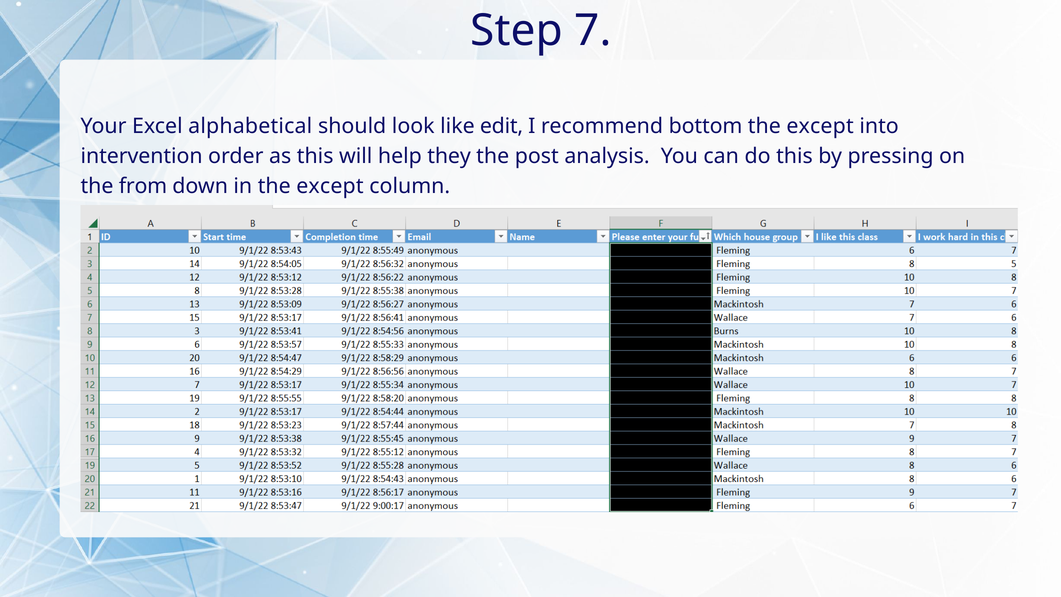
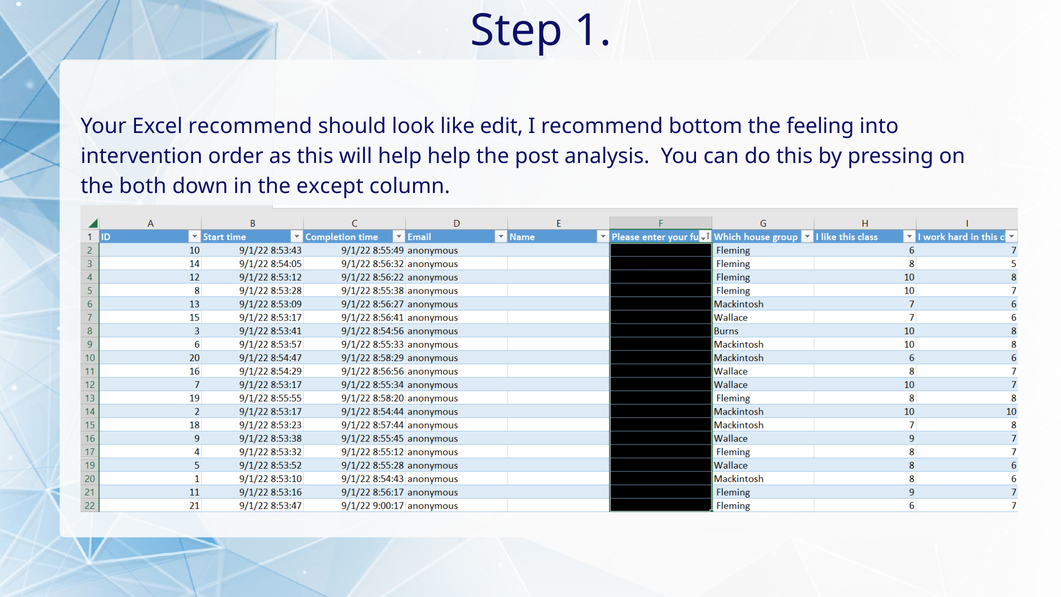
7: 7 -> 1
Excel alphabetical: alphabetical -> recommend
except at (820, 126): except -> feeling
help they: they -> help
from: from -> both
